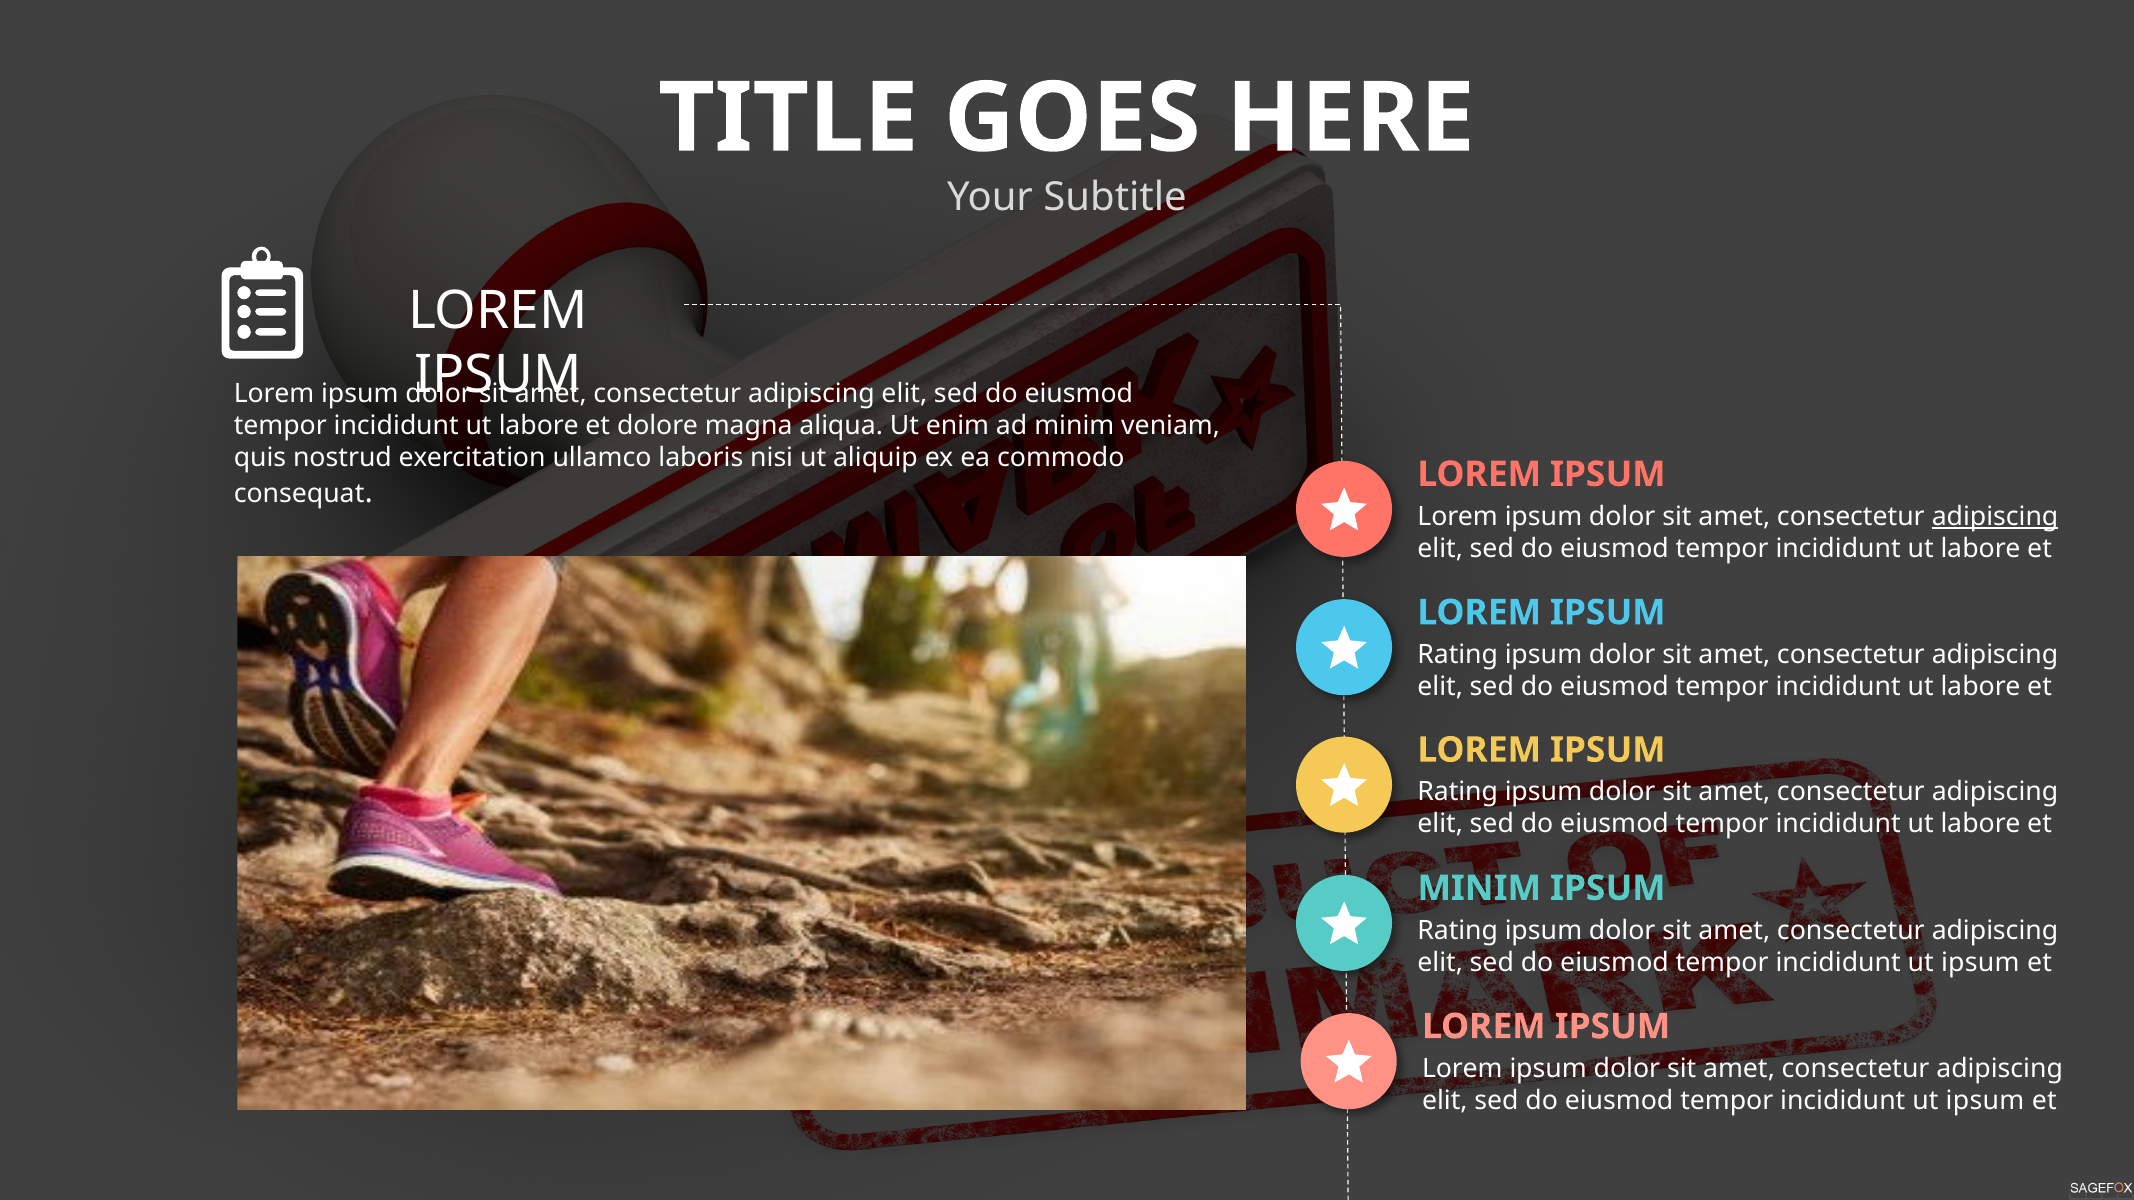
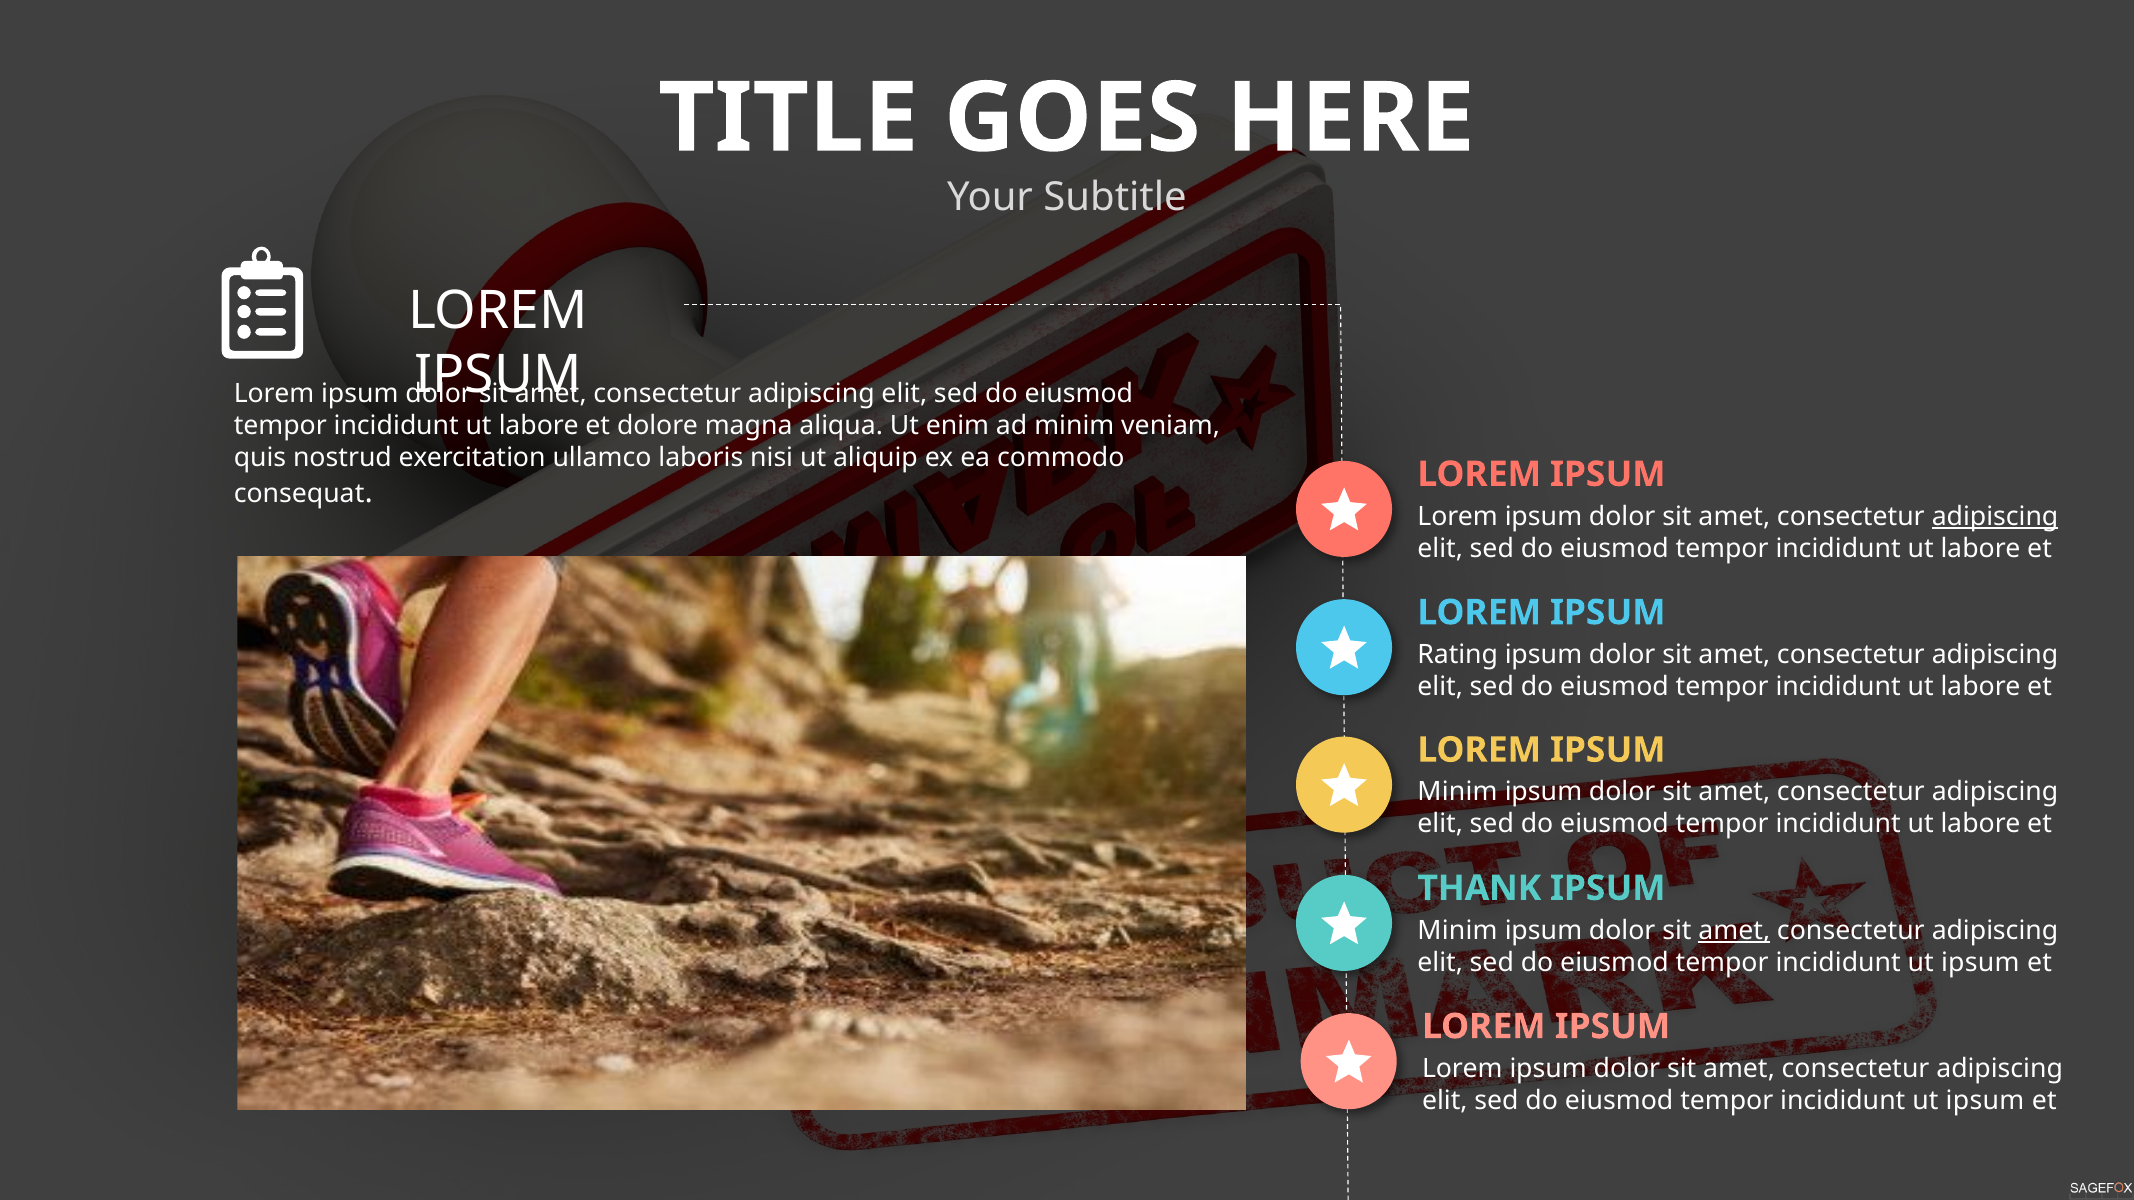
Rating at (1458, 792): Rating -> Minim
MINIM at (1479, 889): MINIM -> THANK
Rating at (1458, 931): Rating -> Minim
amet at (1734, 931) underline: none -> present
